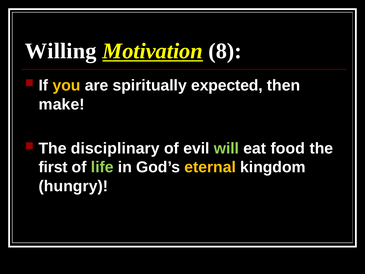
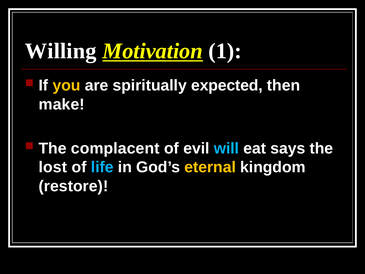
8: 8 -> 1
disciplinary: disciplinary -> complacent
will colour: light green -> light blue
food: food -> says
first: first -> lost
life colour: light green -> light blue
hungry: hungry -> restore
